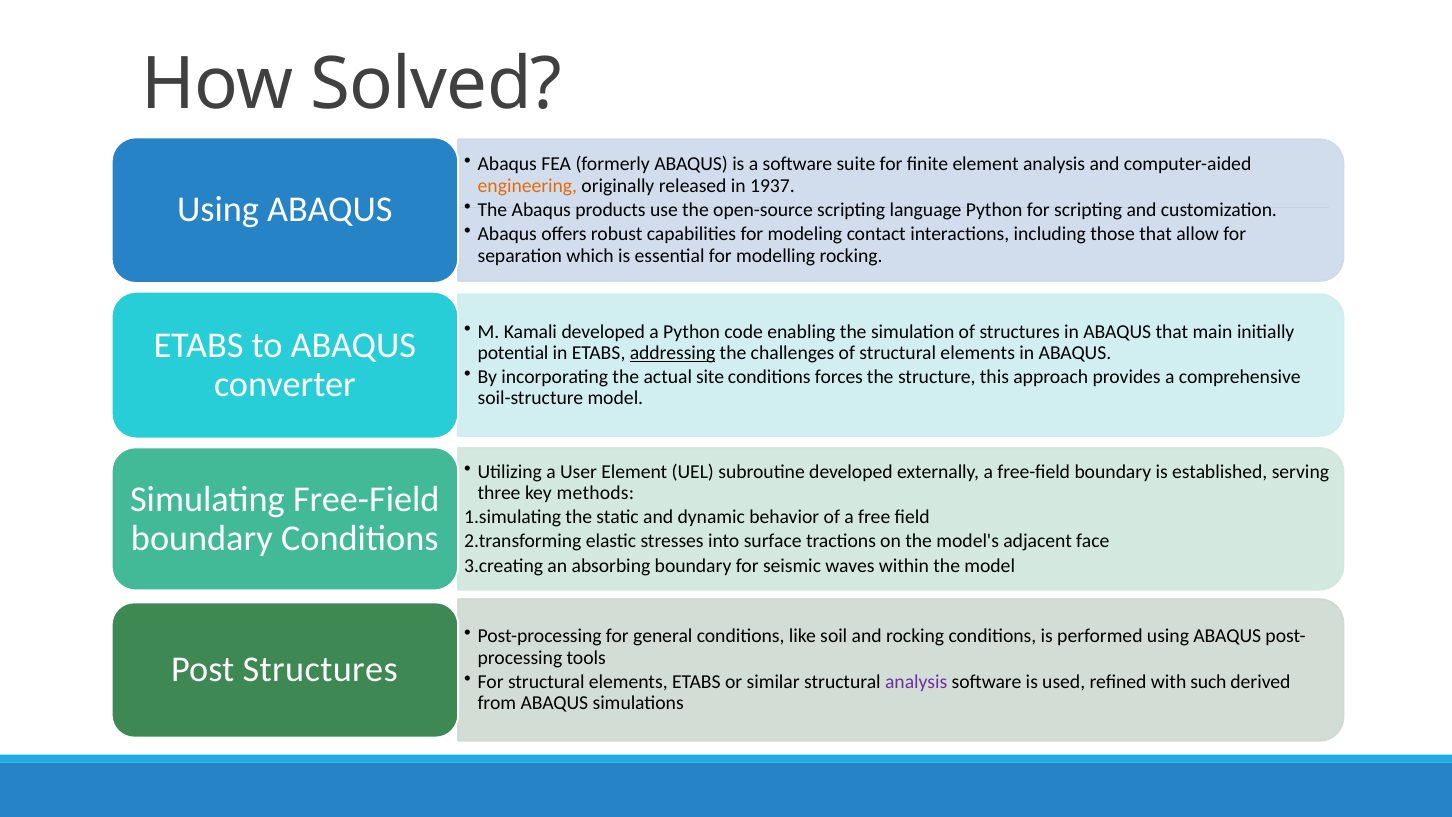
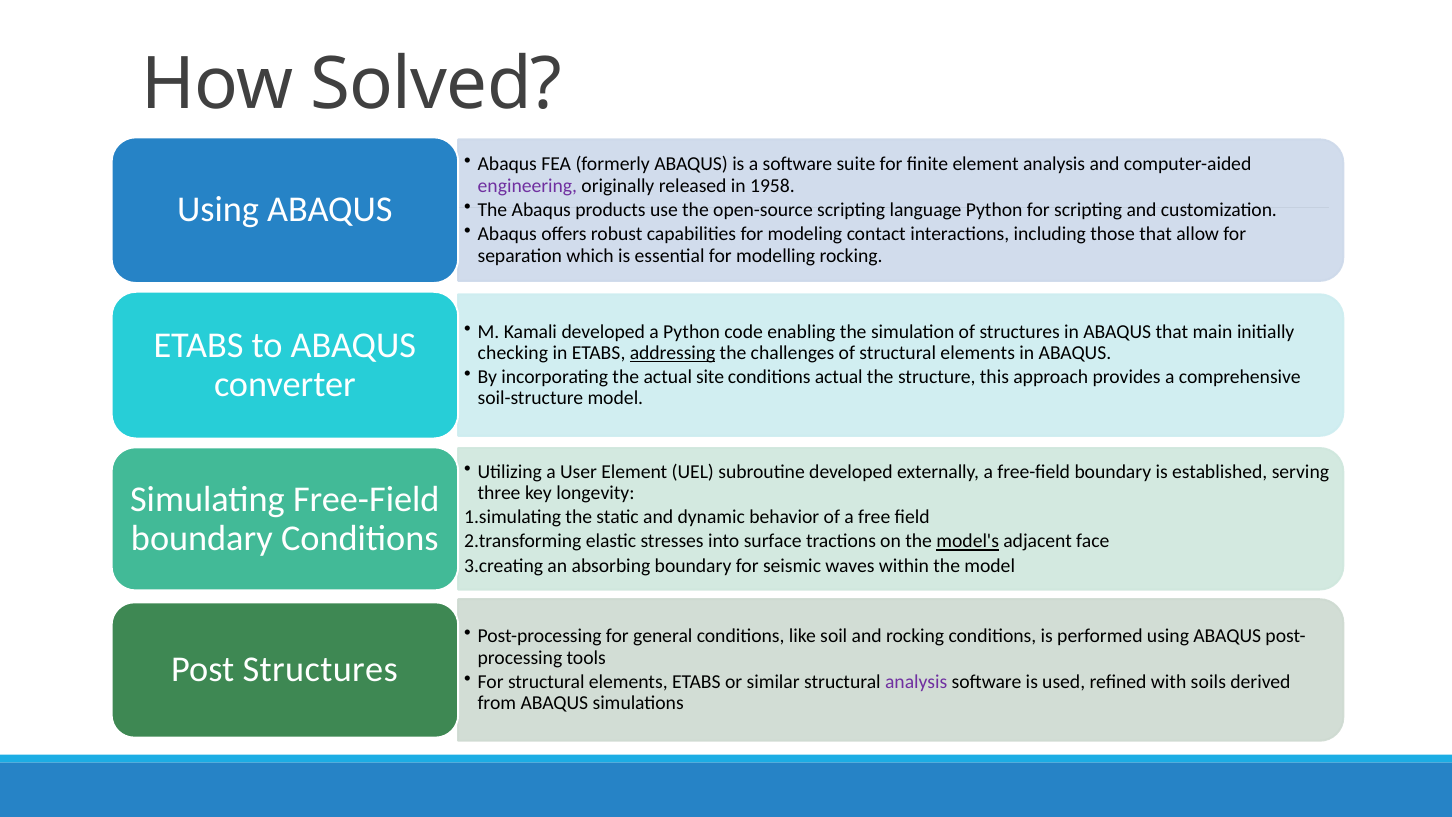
engineering colour: orange -> purple
1937: 1937 -> 1958
potential: potential -> checking
conditions forces: forces -> actual
methods: methods -> longevity
model's underline: none -> present
such: such -> soils
